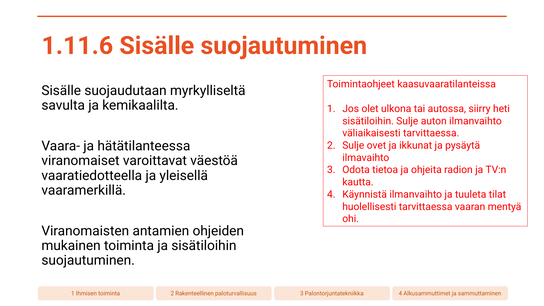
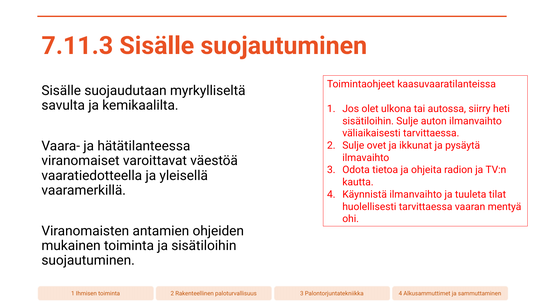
1.11.6: 1.11.6 -> 7.11.3
